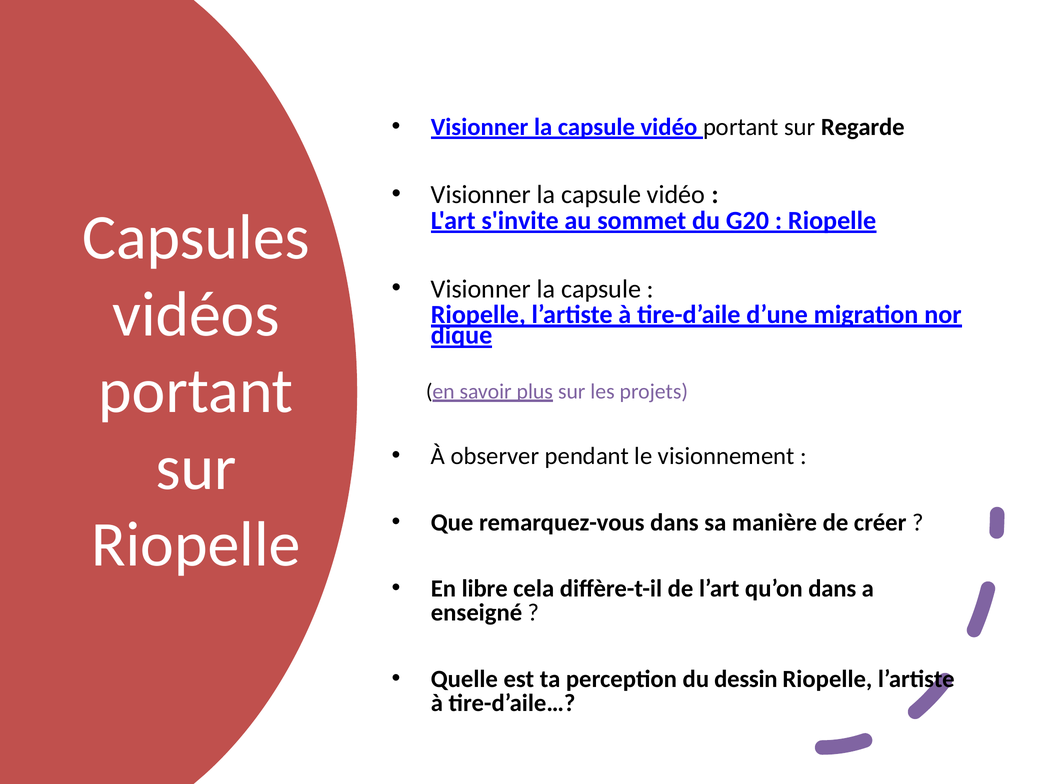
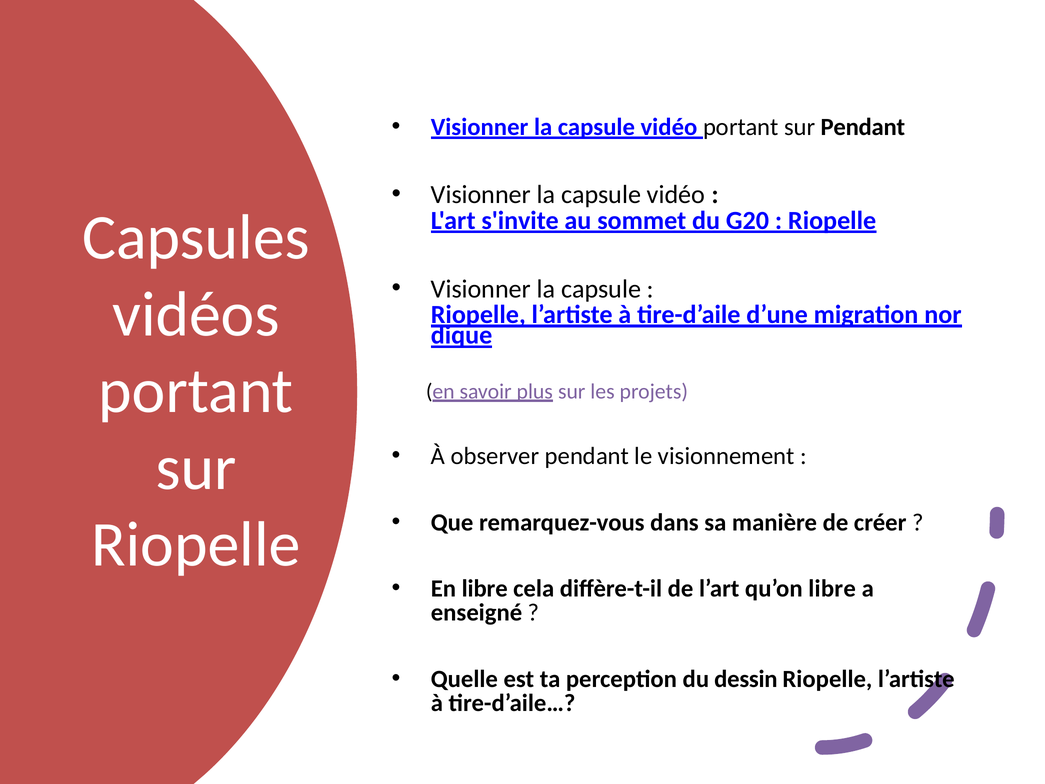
sur Regarde: Regarde -> Pendant
qu’on dans: dans -> libre
